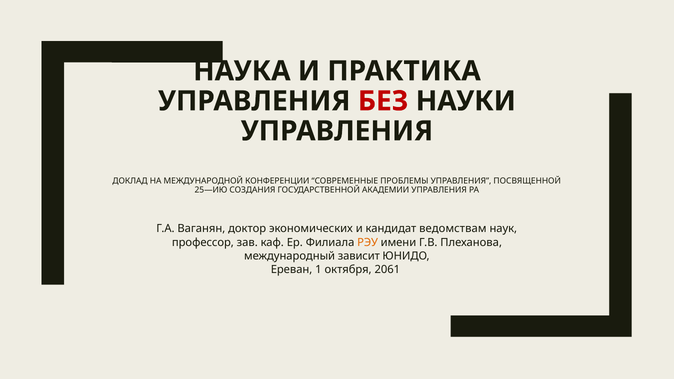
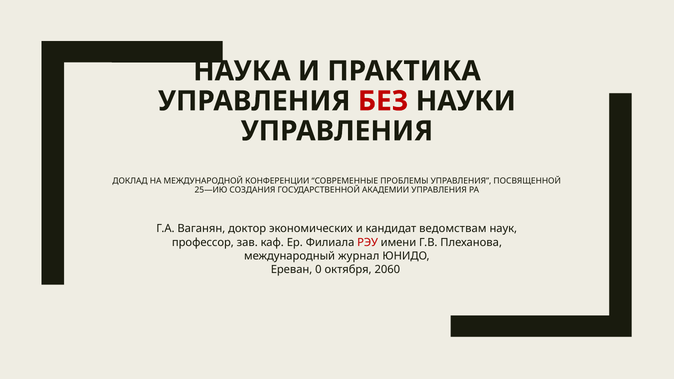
РЭУ colour: orange -> red
зависит: зависит -> журнал
1: 1 -> 0
2061: 2061 -> 2060
